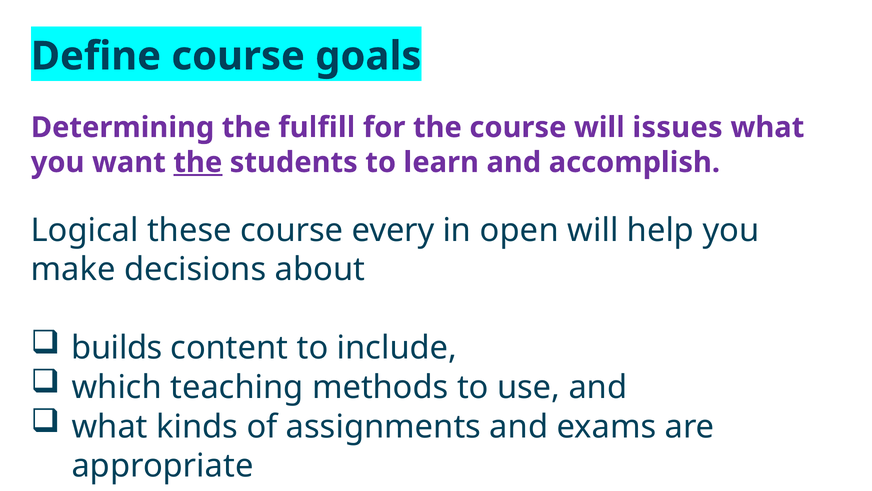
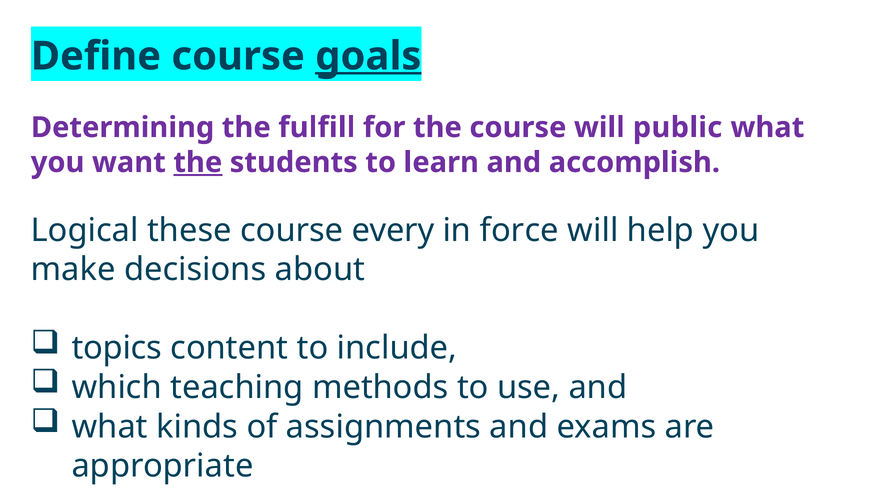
goals underline: none -> present
issues: issues -> public
open: open -> force
builds: builds -> topics
